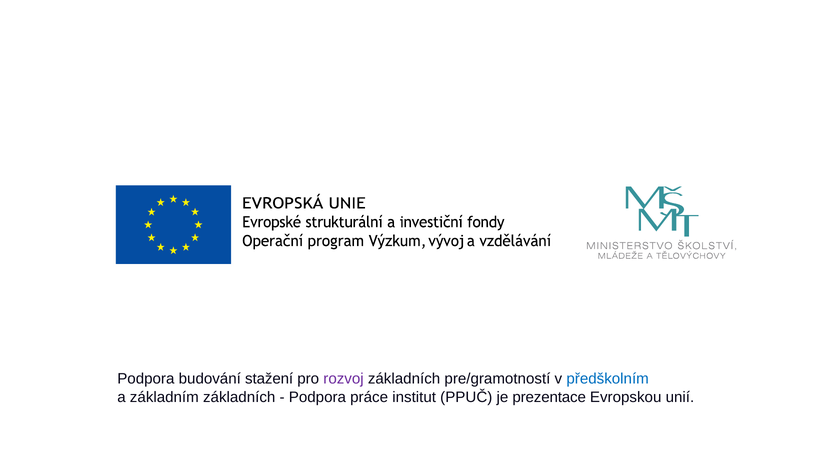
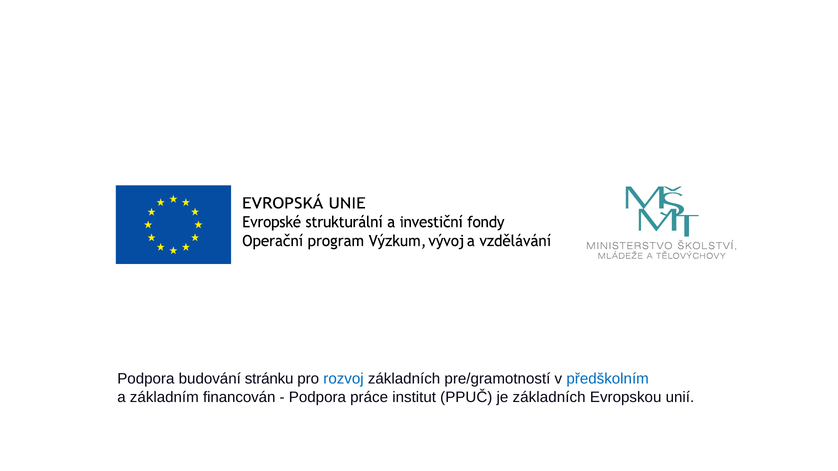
stažení: stažení -> stránku
rozvoj colour: purple -> blue
základním základních: základních -> financován
je prezentace: prezentace -> základních
